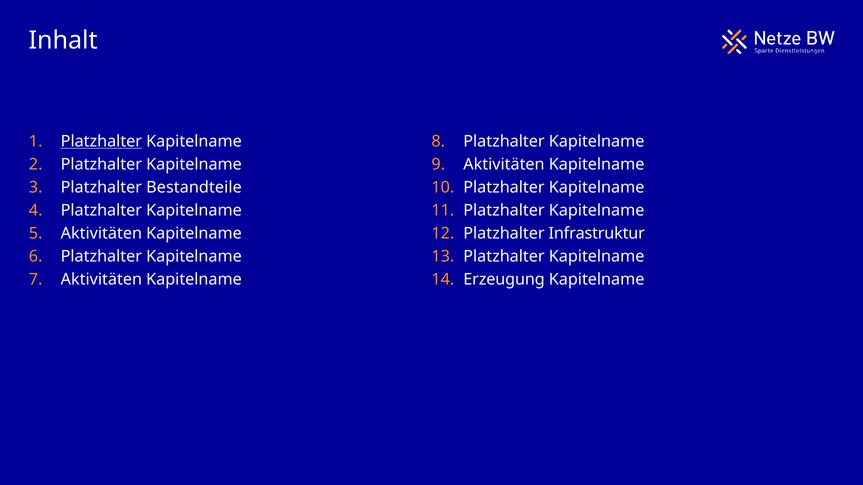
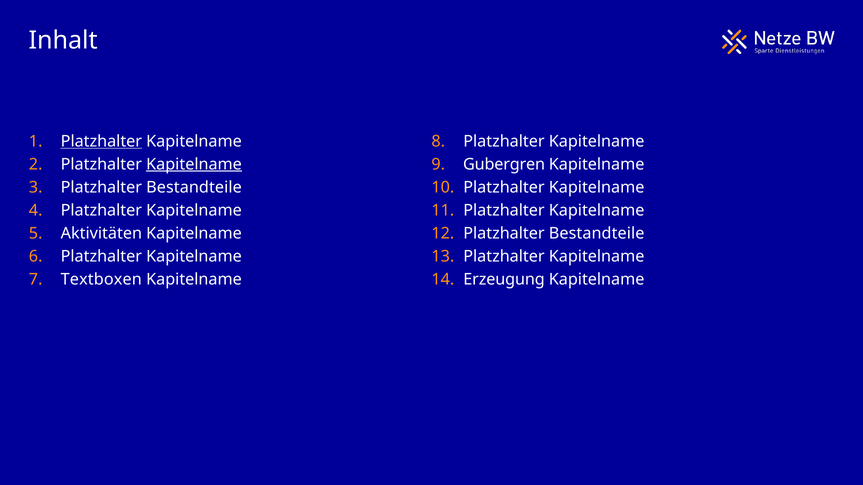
Kapitelname at (194, 164) underline: none -> present
Aktivitäten at (504, 164): Aktivitäten -> Gubergren
Infrastruktur at (597, 233): Infrastruktur -> Bestandteile
Aktivitäten at (101, 279): Aktivitäten -> Textboxen
